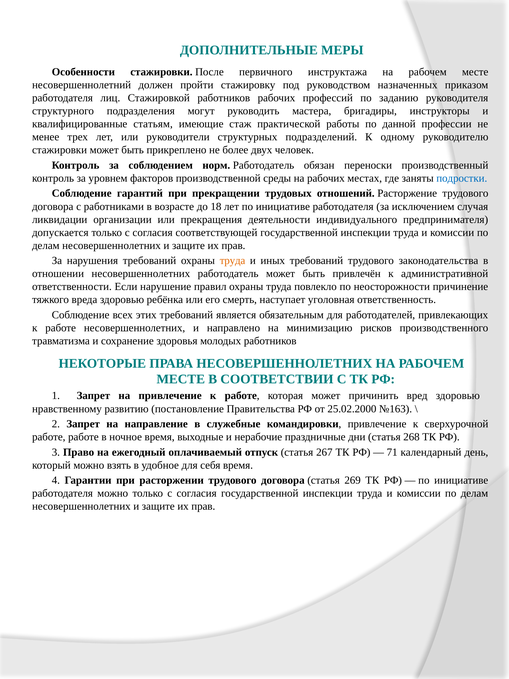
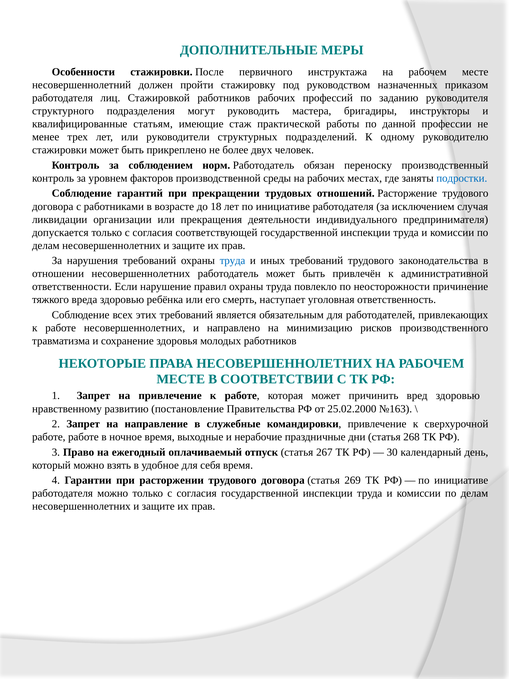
переноски: переноски -> переноску
труда at (232, 261) colour: orange -> blue
71: 71 -> 30
